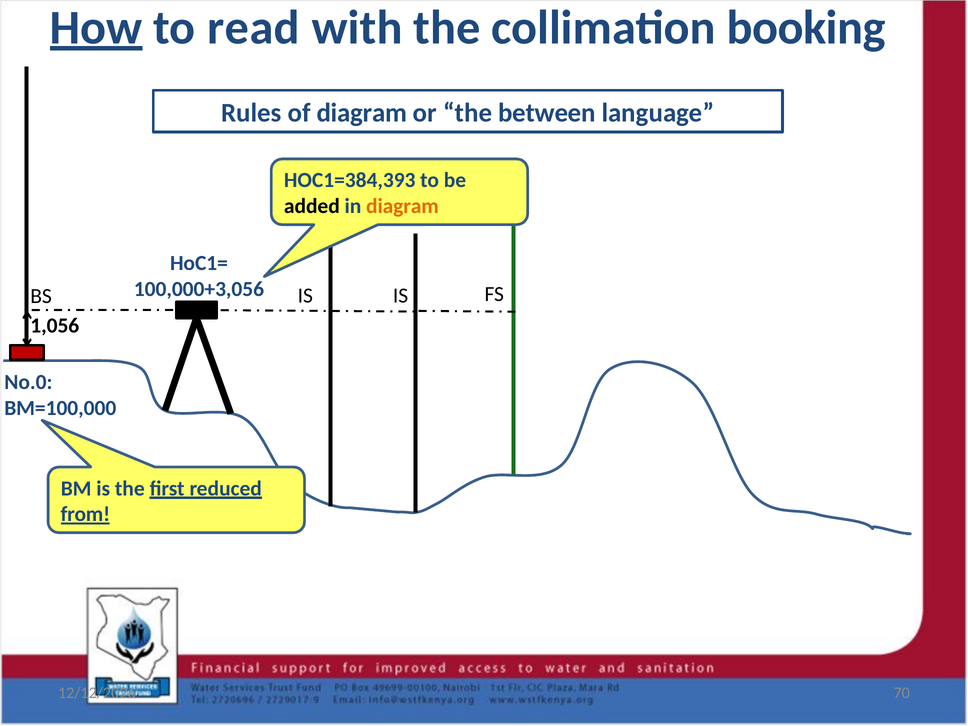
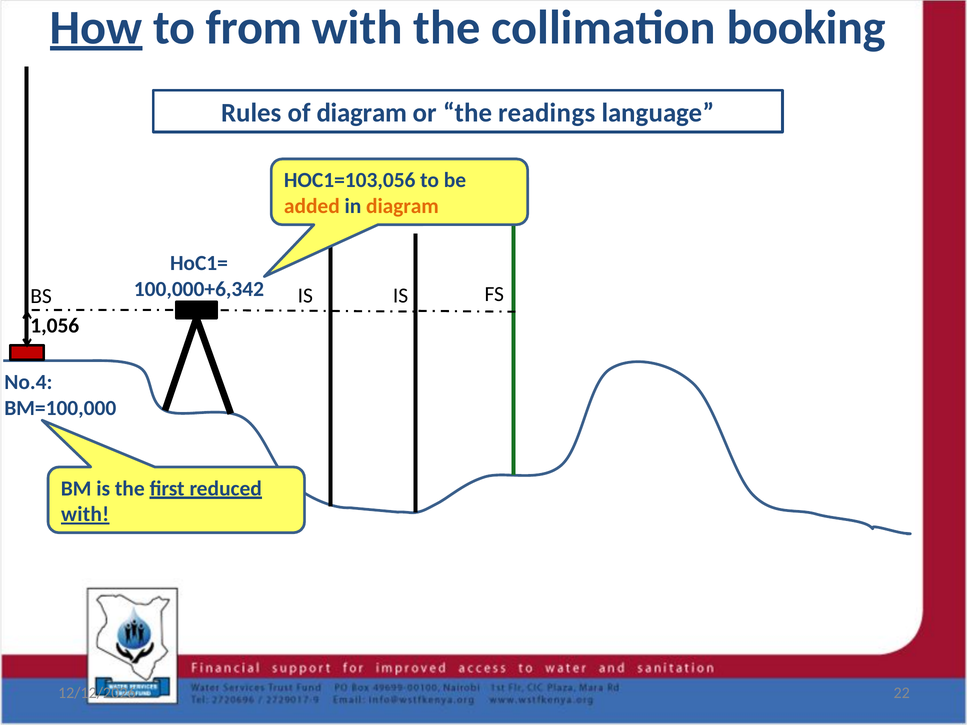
read: read -> from
between: between -> readings
HOC1=384,393: HOC1=384,393 -> HOC1=103,056
added colour: black -> orange
100,000+3,056: 100,000+3,056 -> 100,000+6,342
No.0: No.0 -> No.4
from at (85, 514): from -> with
70: 70 -> 22
